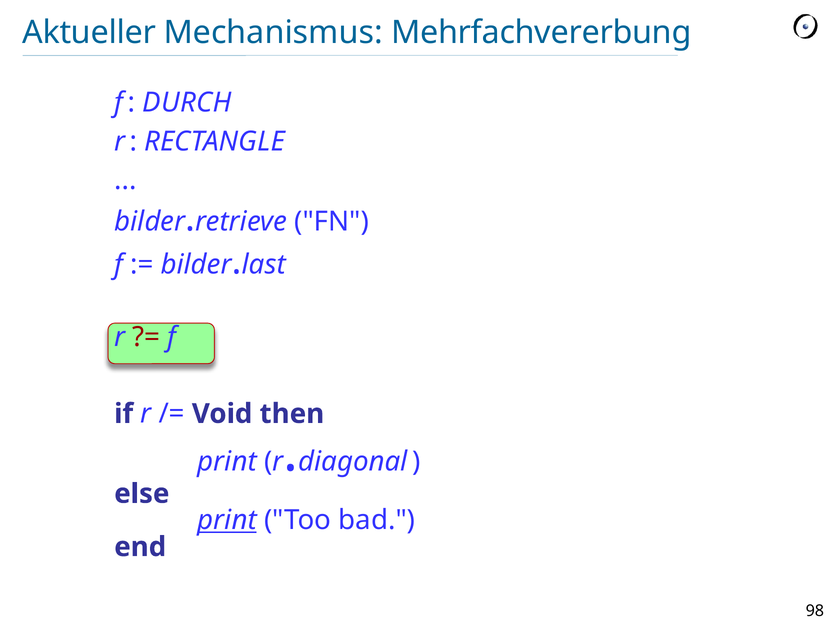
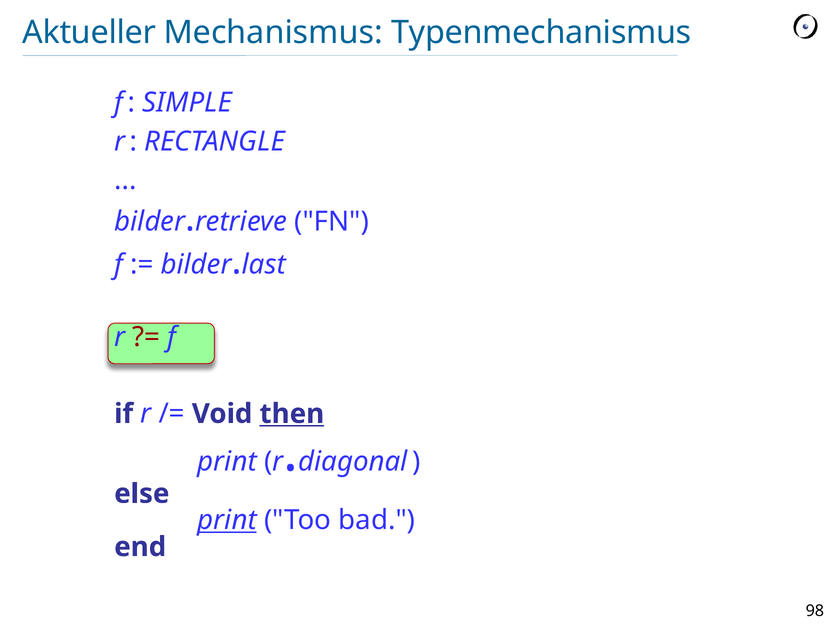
Mehrfachvererbung: Mehrfachvererbung -> Typenmechanismus
DURCH: DURCH -> SIMPLE
then underline: none -> present
